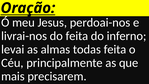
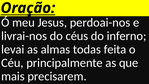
do feita: feita -> céus
